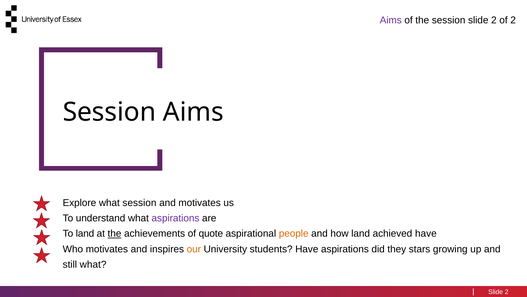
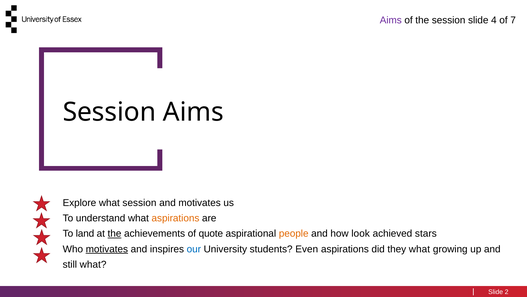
session slide 2: 2 -> 4
of 2: 2 -> 7
aspirations at (175, 218) colour: purple -> orange
how land: land -> look
achieved have: have -> stars
motivates at (107, 249) underline: none -> present
our colour: orange -> blue
students Have: Have -> Even
they stars: stars -> what
